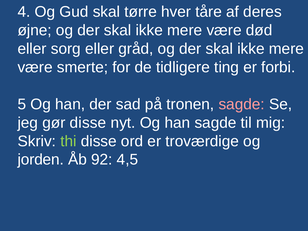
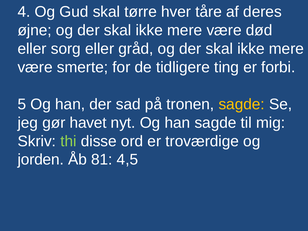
sagde at (242, 104) colour: pink -> yellow
gør disse: disse -> havet
92: 92 -> 81
